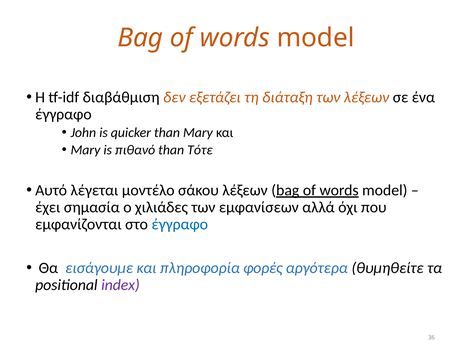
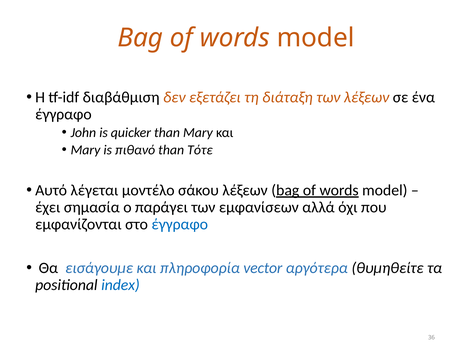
χιλιάδες: χιλιάδες -> παράγει
φορές: φορές -> vector
index colour: purple -> blue
